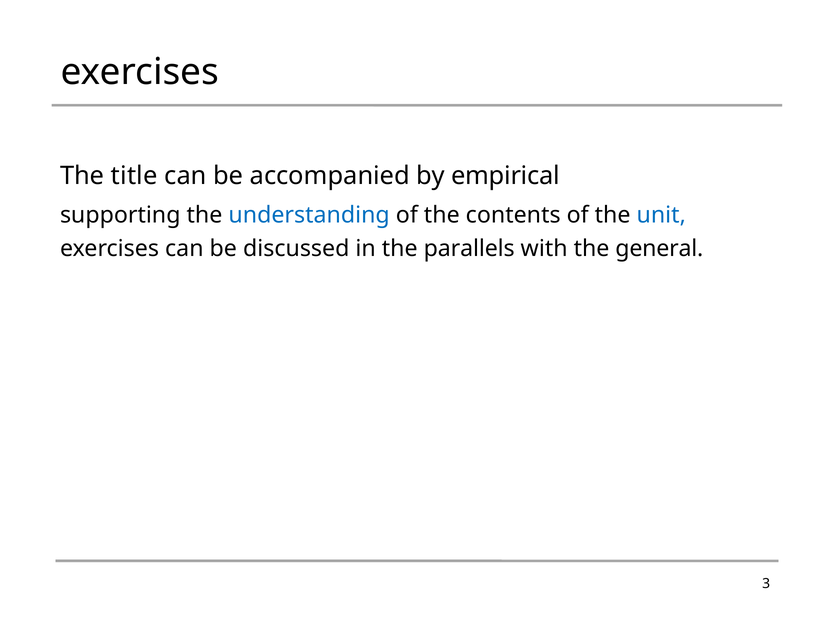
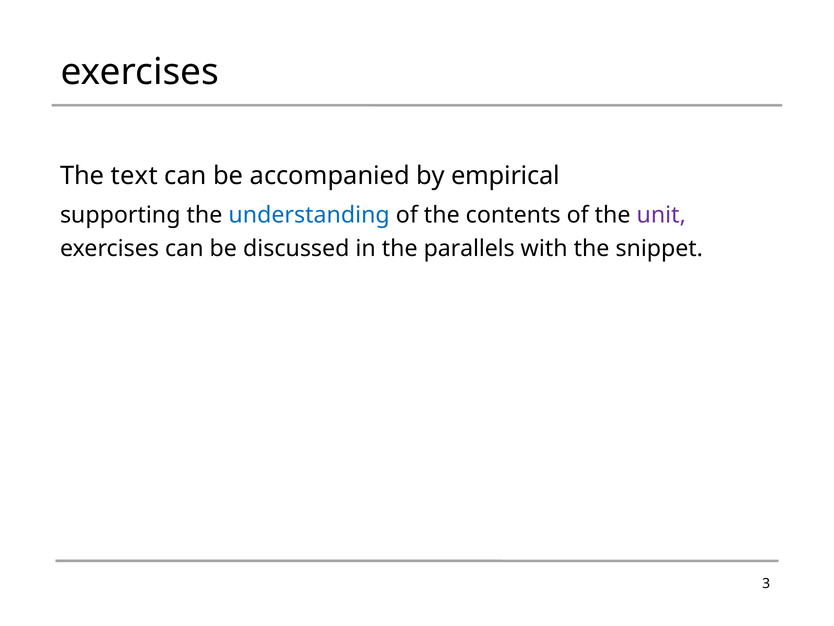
title: title -> text
unit colour: blue -> purple
general: general -> snippet
